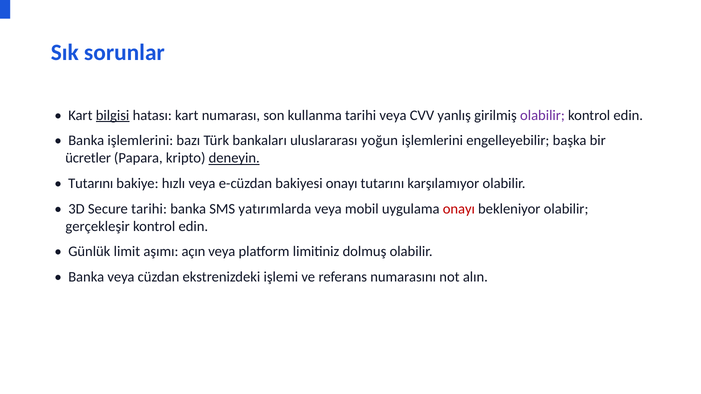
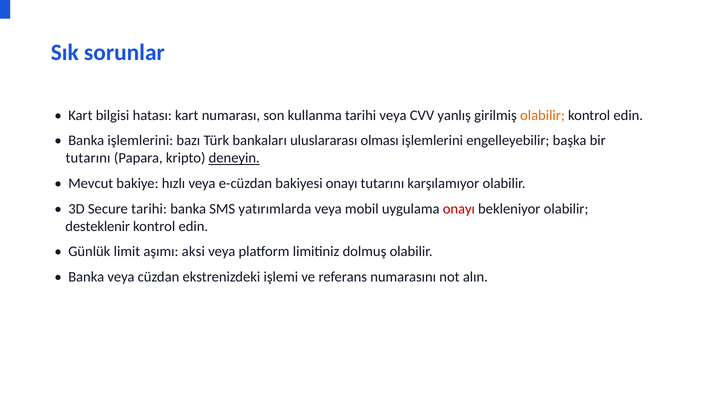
bilgisi underline: present -> none
olabilir at (542, 115) colour: purple -> orange
yoğun: yoğun -> olması
ücretler at (88, 158): ücretler -> tutarını
Tutarını at (91, 184): Tutarını -> Mevcut
gerçekleşir: gerçekleşir -> desteklenir
açın: açın -> aksi
